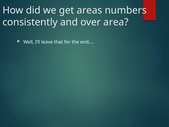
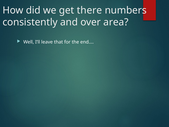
areas: areas -> there
